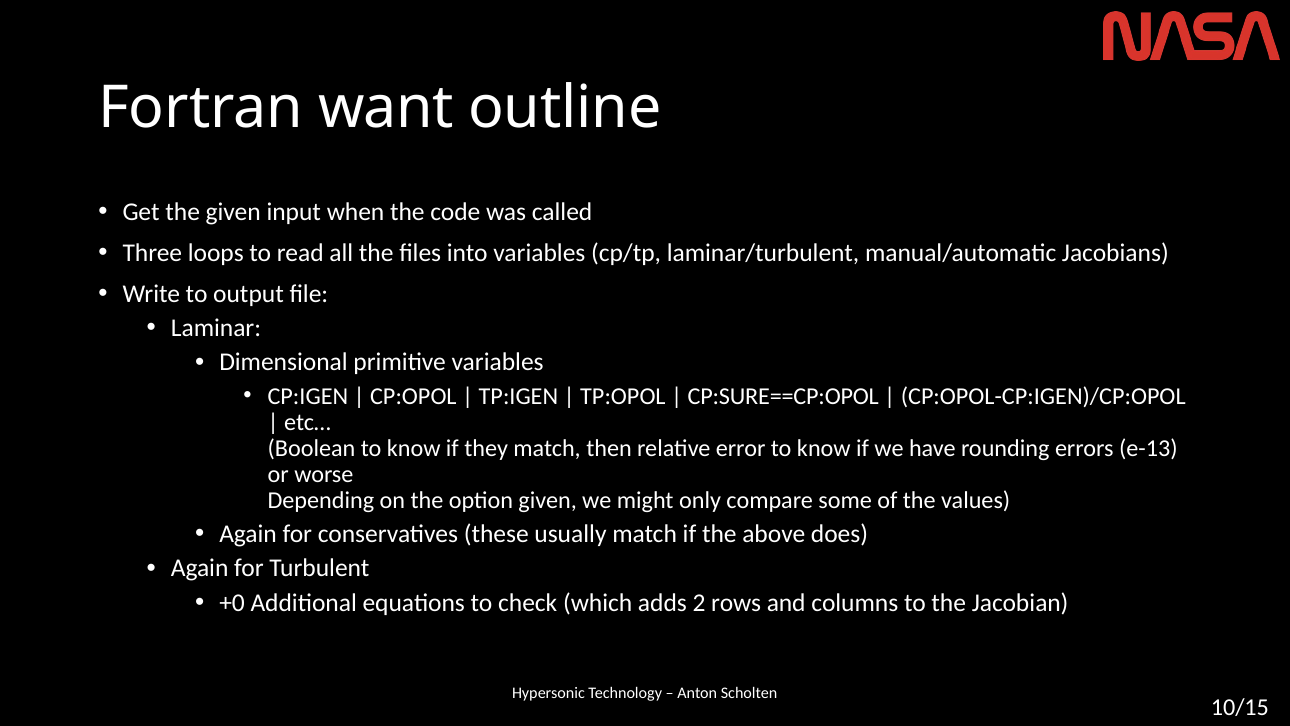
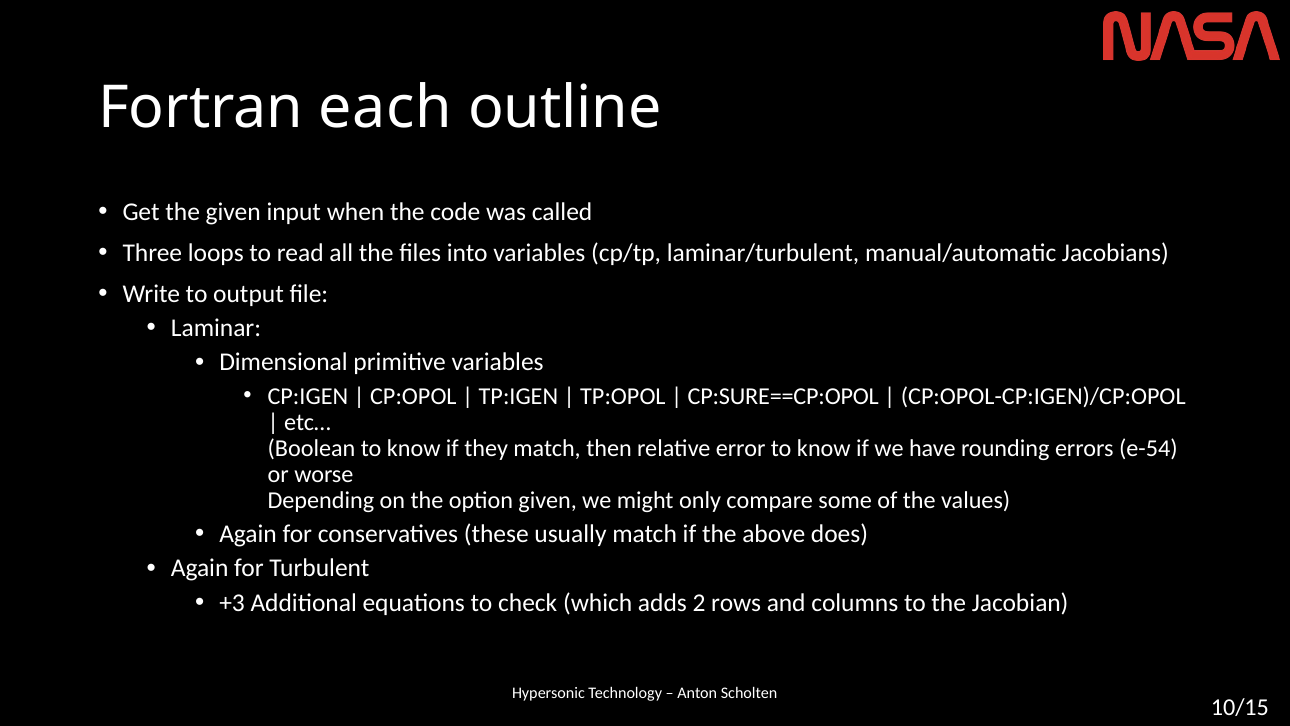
want: want -> each
e-13: e-13 -> e-54
+0: +0 -> +3
